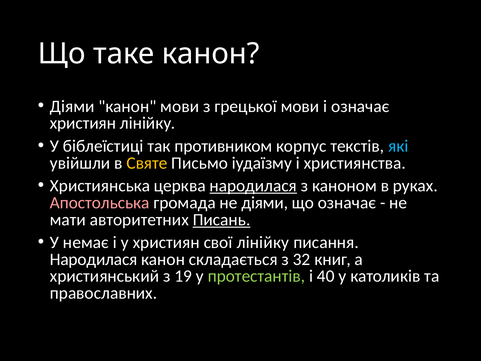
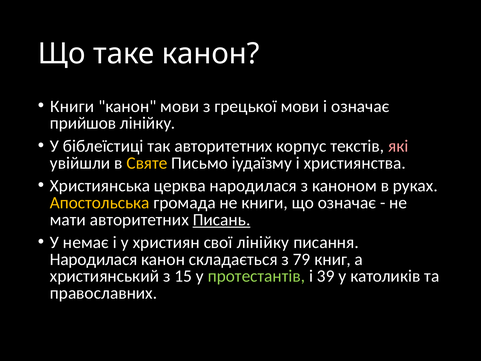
Діями at (72, 106): Діями -> Книги
християн at (83, 123): християн -> прийшов
так противником: противником -> авторитетних
які colour: light blue -> pink
народилася at (253, 186) underline: present -> none
Апостольська colour: pink -> yellow
не діями: діями -> книги
32: 32 -> 79
19: 19 -> 15
40: 40 -> 39
